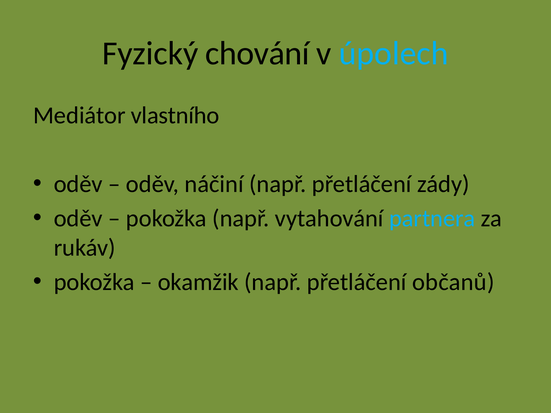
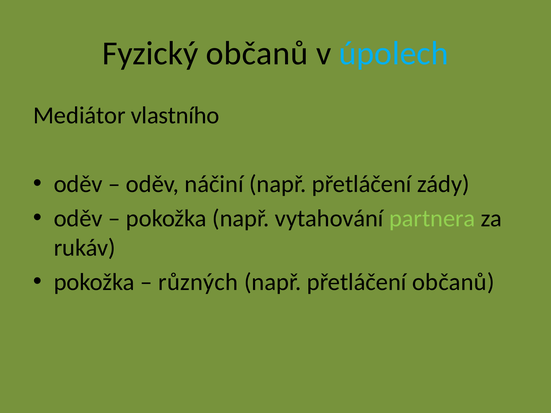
Fyzický chování: chování -> občanů
partnera colour: light blue -> light green
okamžik: okamžik -> různých
